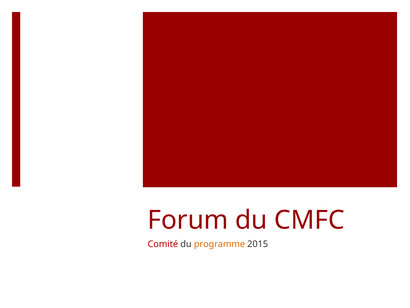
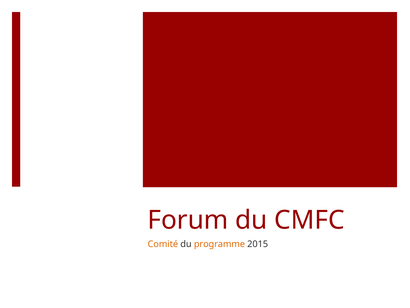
Comité colour: red -> orange
